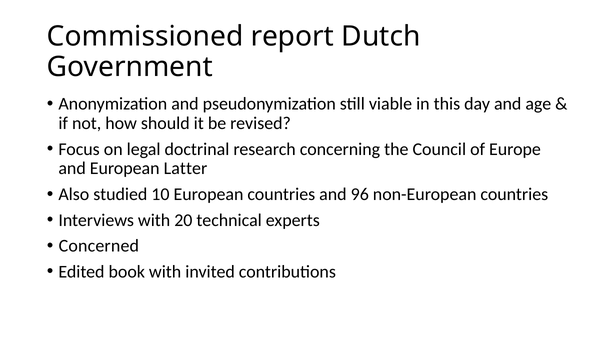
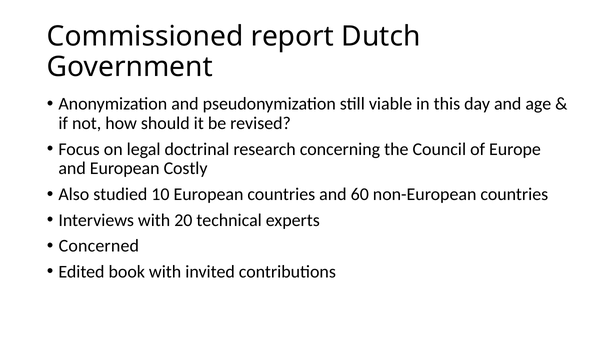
Latter: Latter -> Costly
96: 96 -> 60
